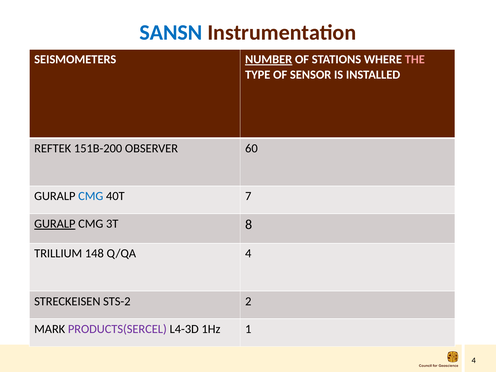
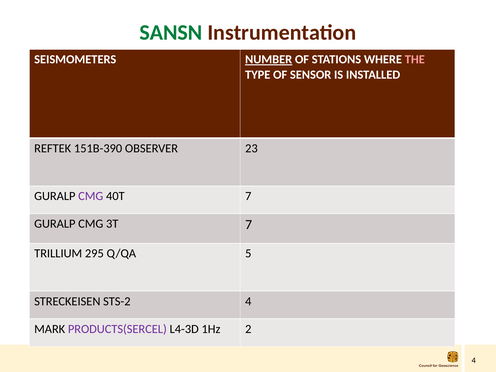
SANSN colour: blue -> green
151B-200: 151B-200 -> 151B-390
60: 60 -> 23
CMG at (91, 196) colour: blue -> purple
GURALP at (55, 224) underline: present -> none
3T 8: 8 -> 7
148: 148 -> 295
Q/QA 4: 4 -> 5
STS-2 2: 2 -> 4
1: 1 -> 2
